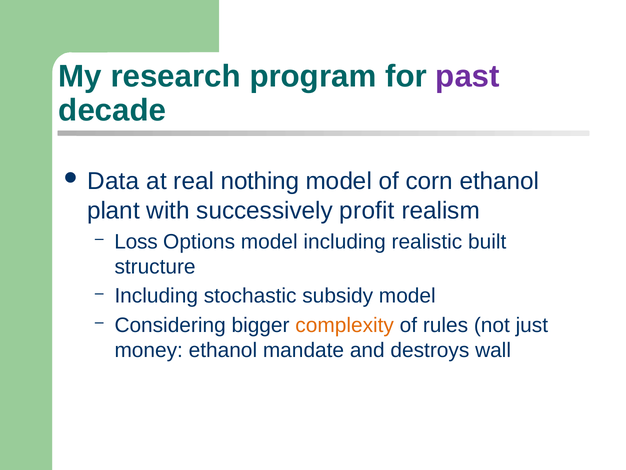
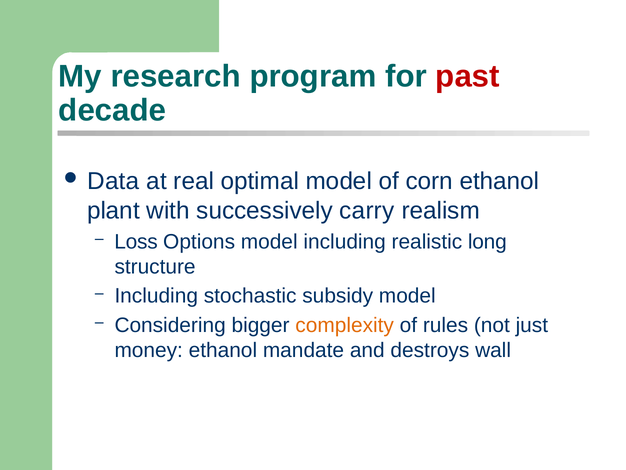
past colour: purple -> red
nothing: nothing -> optimal
profit: profit -> carry
built: built -> long
